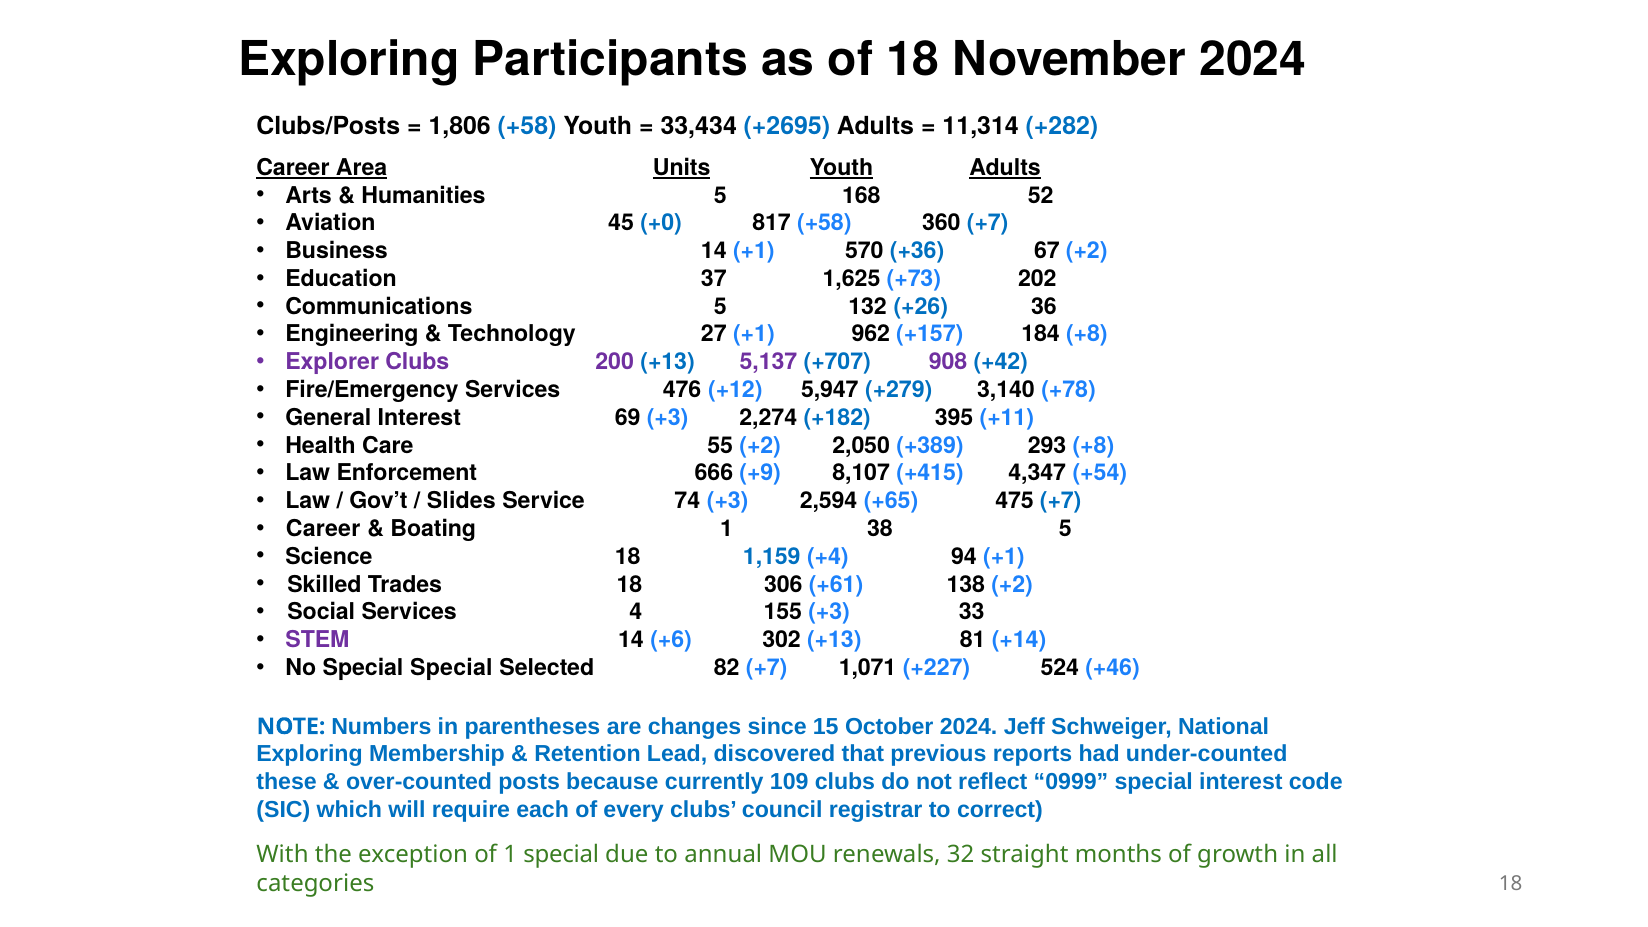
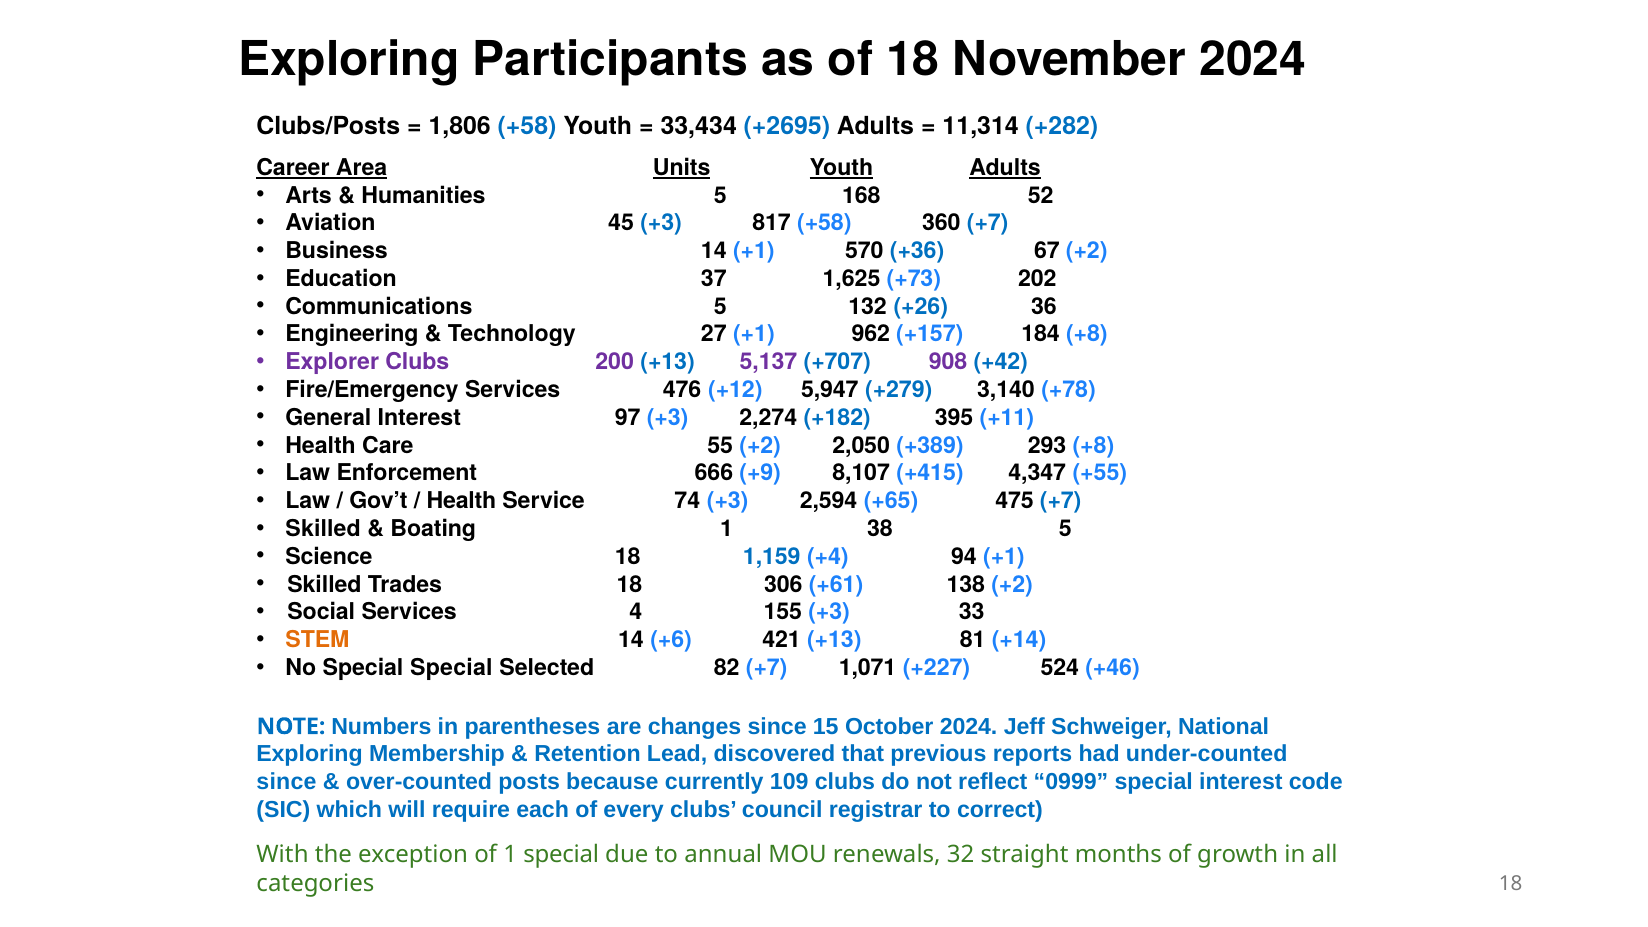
45 +0: +0 -> +3
69: 69 -> 97
+54: +54 -> +55
Slides at (461, 501): Slides -> Health
Career at (323, 529): Career -> Skilled
STEM colour: purple -> orange
302: 302 -> 421
these at (287, 782): these -> since
